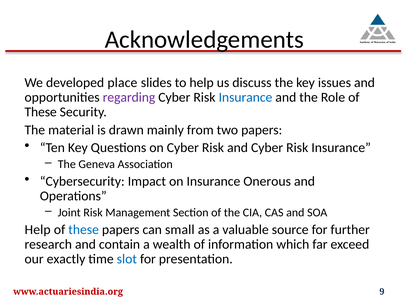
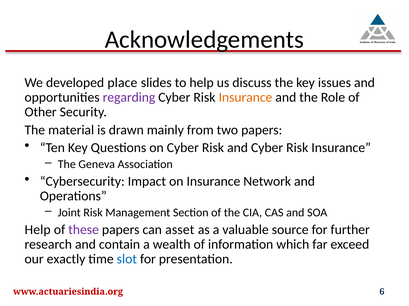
Insurance at (245, 97) colour: blue -> orange
These at (41, 112): These -> Other
Onerous: Onerous -> Network
these at (84, 230) colour: blue -> purple
small: small -> asset
9: 9 -> 6
